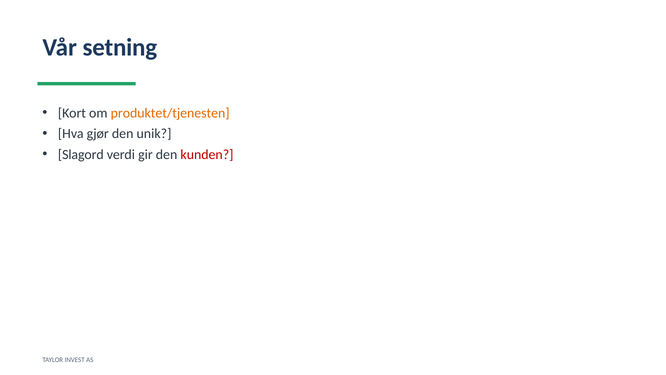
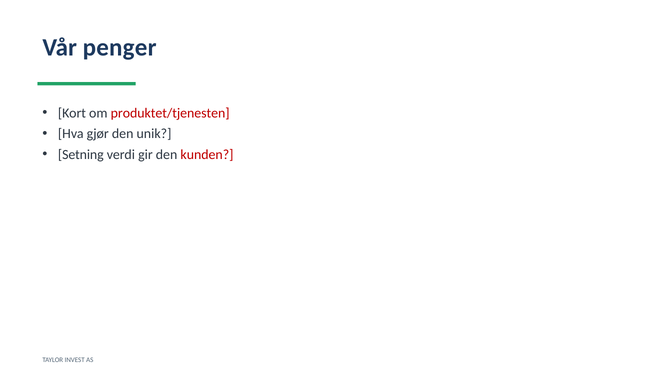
setning: setning -> penger
produktet/tjenesten colour: orange -> red
Slagord: Slagord -> Setning
